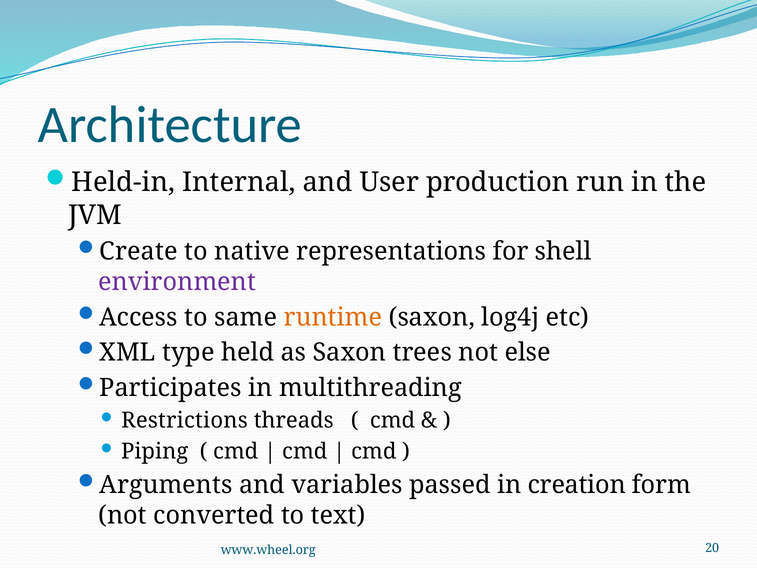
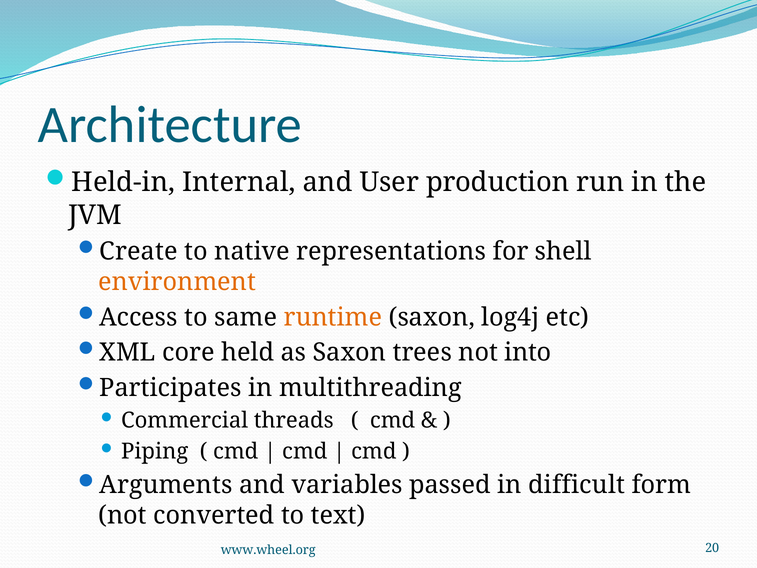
environment colour: purple -> orange
type: type -> core
else: else -> into
Restrictions: Restrictions -> Commercial
creation: creation -> difficult
